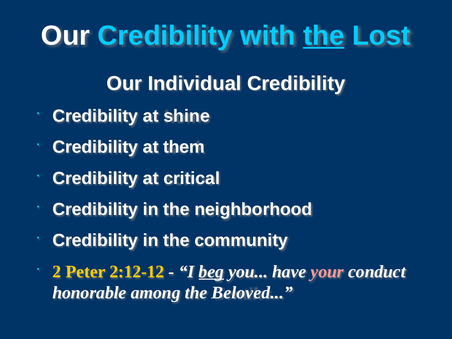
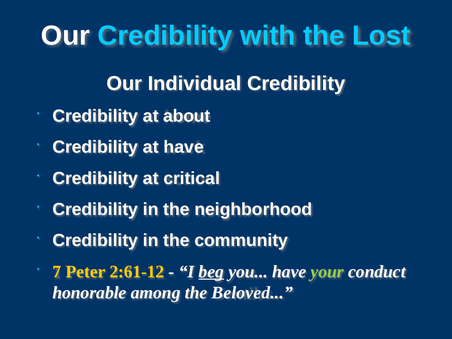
the at (324, 36) underline: present -> none
shine: shine -> about
at them: them -> have
2: 2 -> 7
2:12-12: 2:12-12 -> 2:61-12
your colour: pink -> light green
